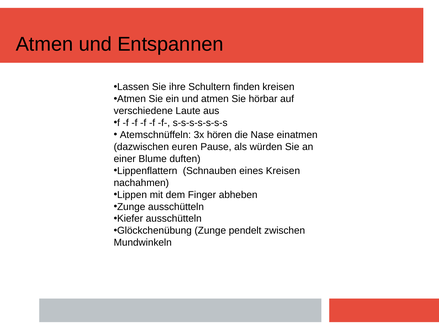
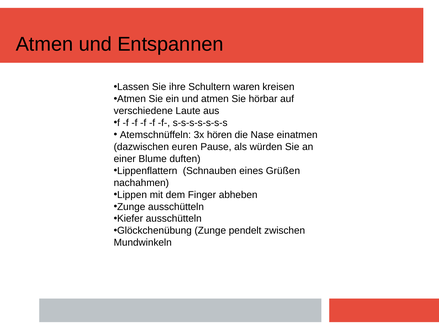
finden: finden -> waren
eines Kreisen: Kreisen -> Grüßen
